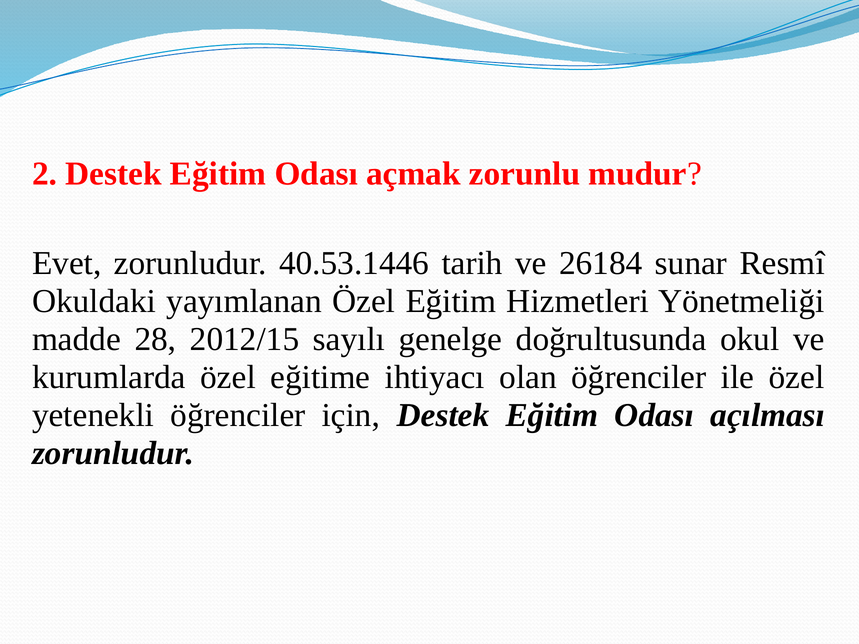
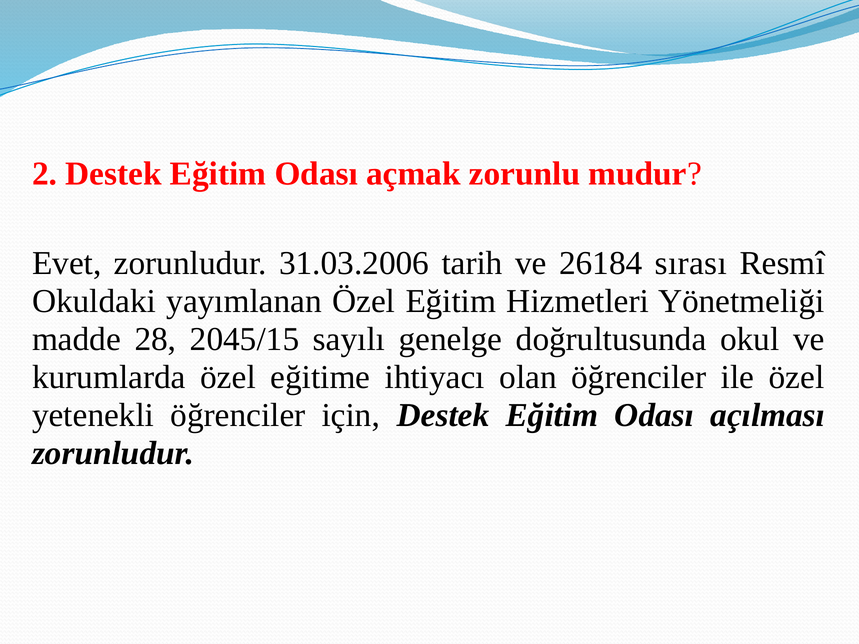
40.53.1446: 40.53.1446 -> 31.03.2006
sunar: sunar -> sırası
2012/15: 2012/15 -> 2045/15
